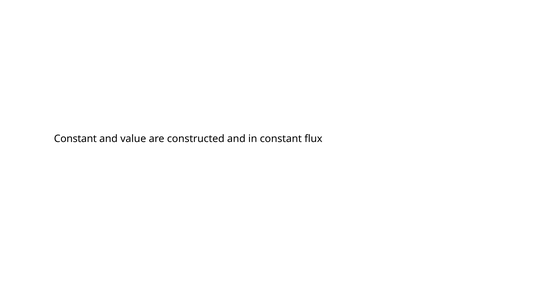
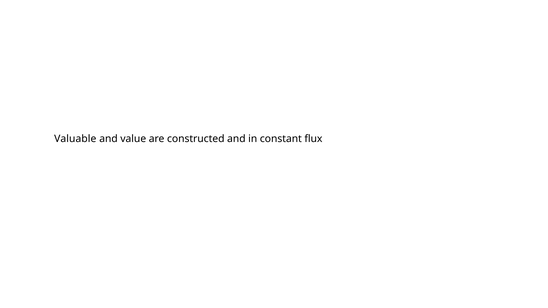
Constant at (75, 139): Constant -> Valuable
